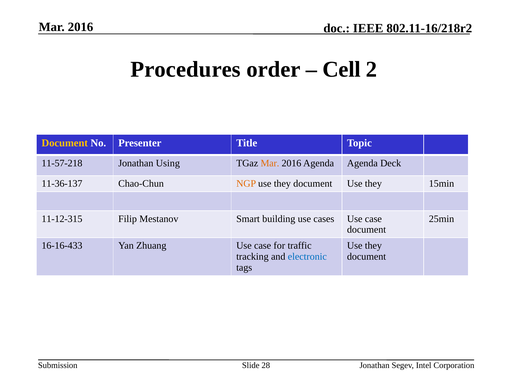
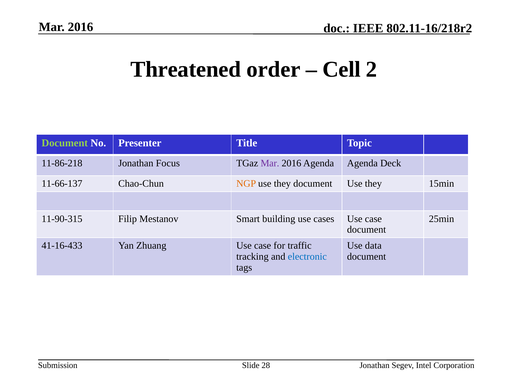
Procedures: Procedures -> Threatened
Document at (65, 143) colour: yellow -> light green
11-57-218: 11-57-218 -> 11-86-218
Using: Using -> Focus
Mar at (270, 163) colour: orange -> purple
11-36-137: 11-36-137 -> 11-66-137
11-12-315: 11-12-315 -> 11-90-315
16-16-433: 16-16-433 -> 41-16-433
they at (373, 246): they -> data
